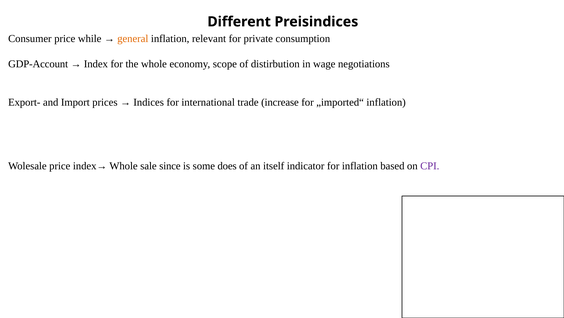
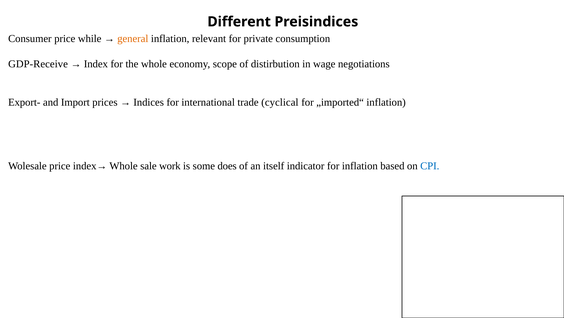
GDP-Account: GDP-Account -> GDP-Receive
increase: increase -> cyclical
since: since -> work
CPI colour: purple -> blue
